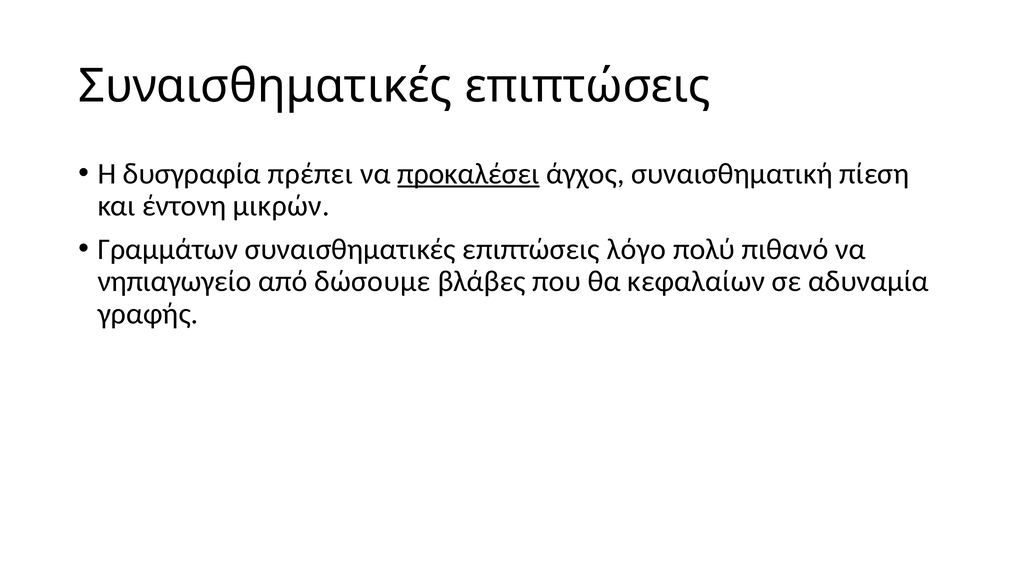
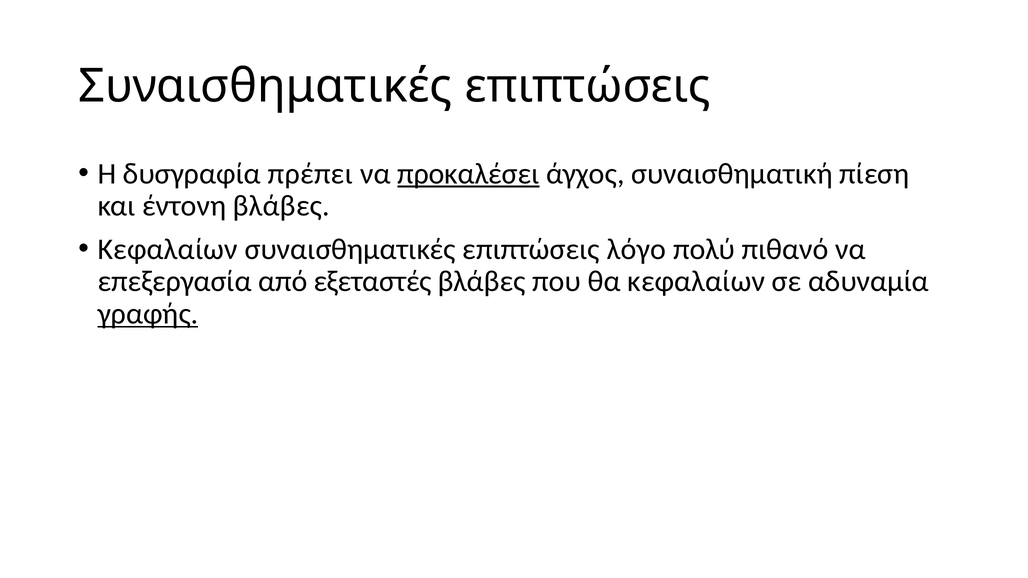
έντονη μικρών: μικρών -> βλάβες
Γραμμάτων at (168, 249): Γραμμάτων -> Κεφαλαίων
νηπιαγωγείο: νηπιαγωγείο -> επεξεργασία
δώσουμε: δώσουμε -> εξεταστές
γραφής underline: none -> present
